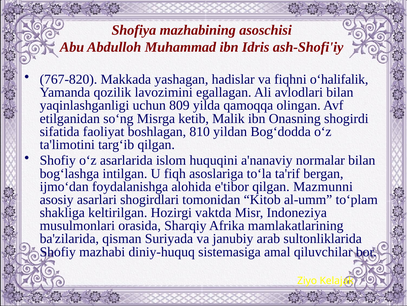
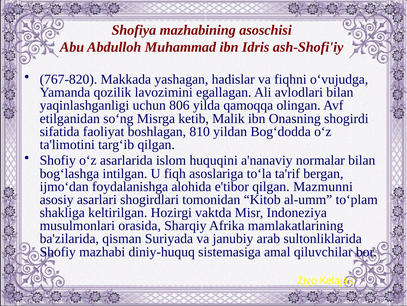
o‘halifalik: o‘halifalik -> o‘vujudga
809: 809 -> 806
